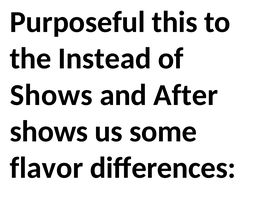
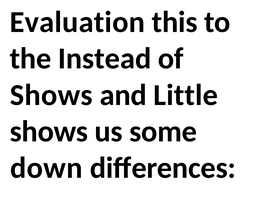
Purposeful: Purposeful -> Evaluation
After: After -> Little
flavor: flavor -> down
